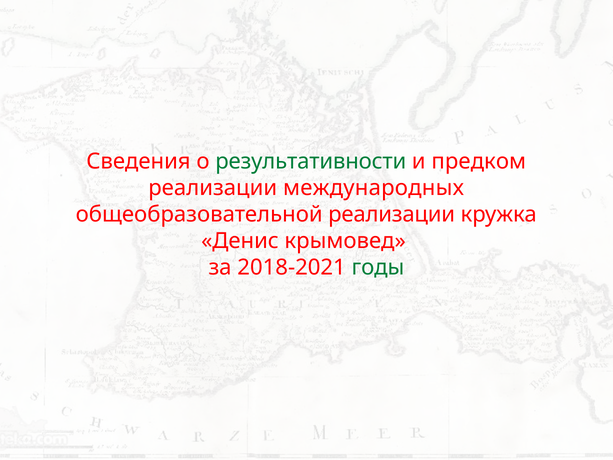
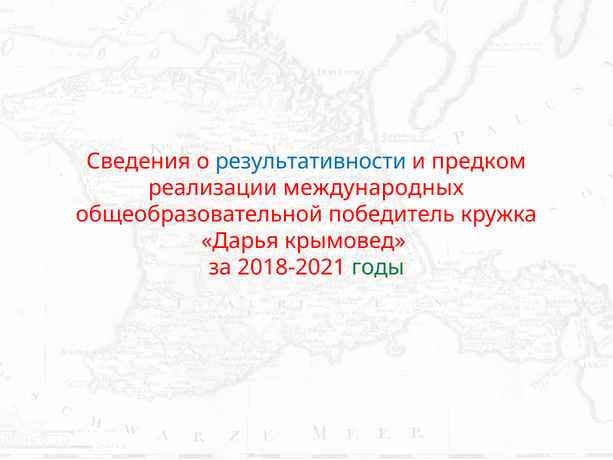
результативности colour: green -> blue
общеобразовательной реализации: реализации -> победитель
Денис: Денис -> Дарья
